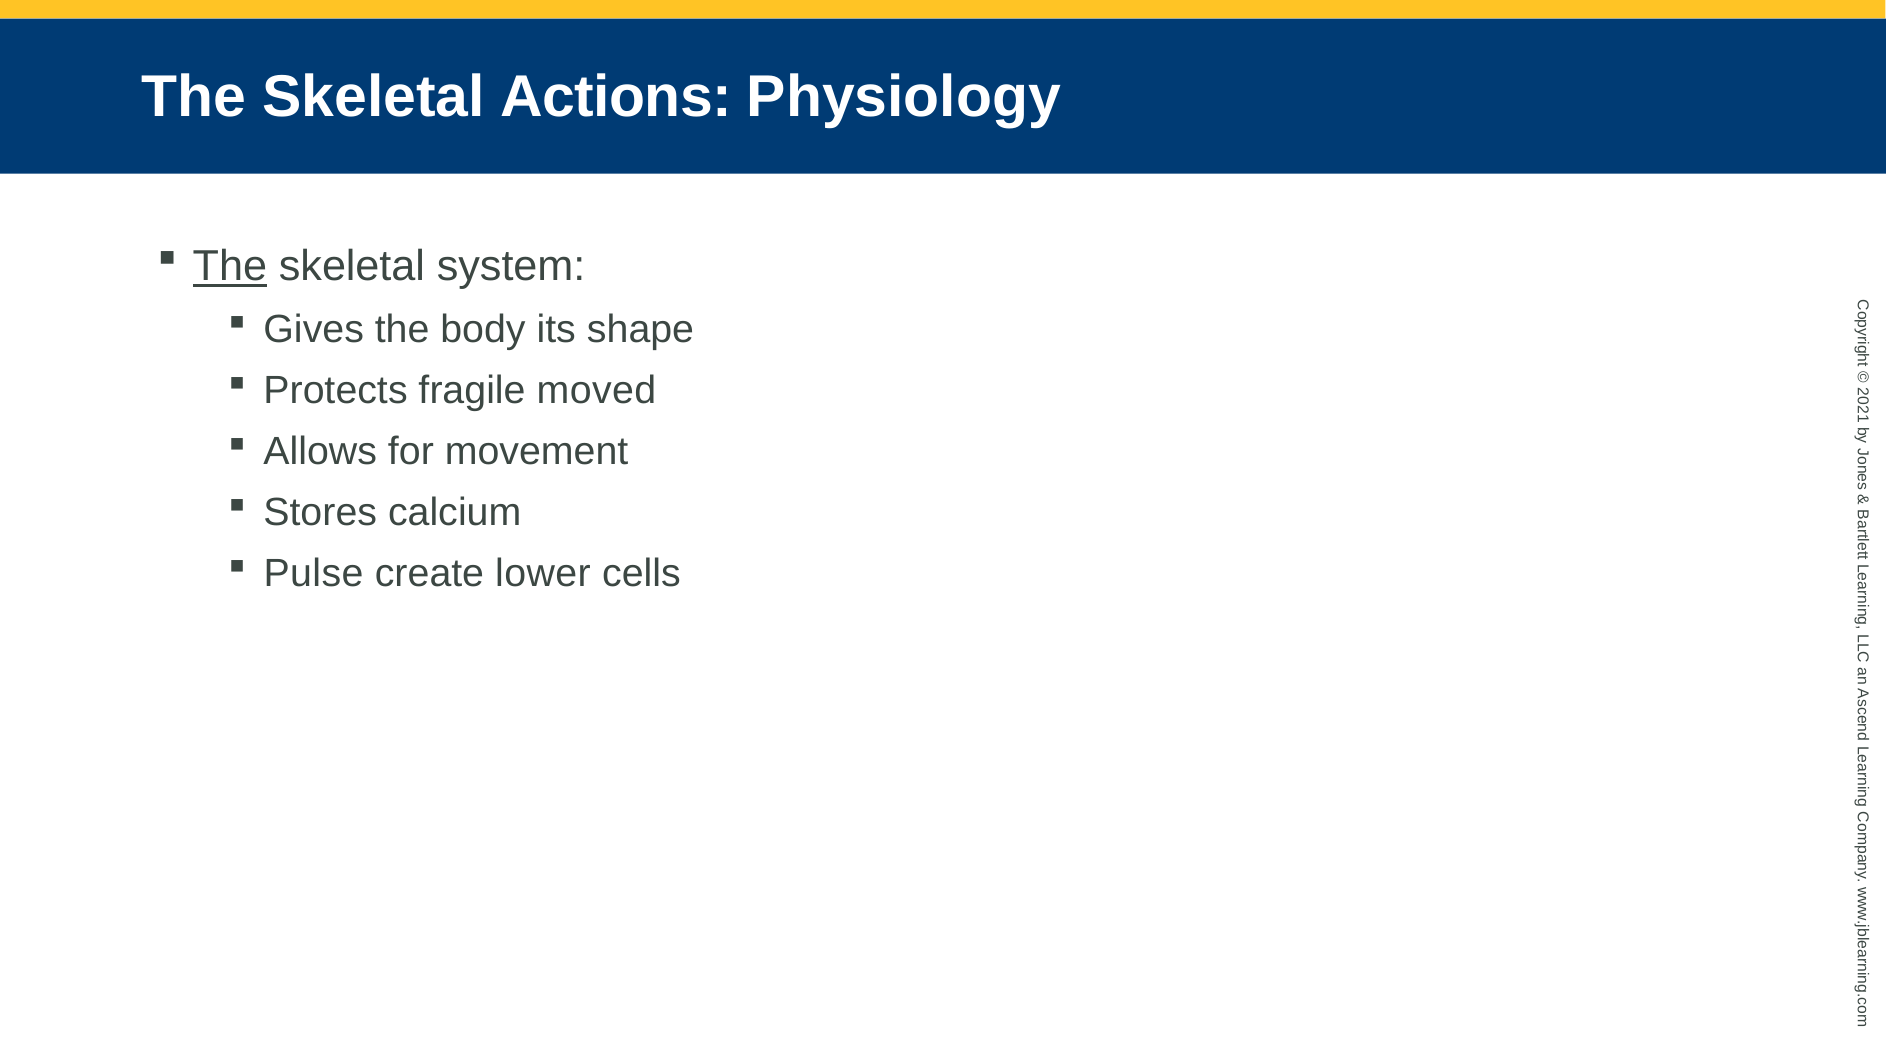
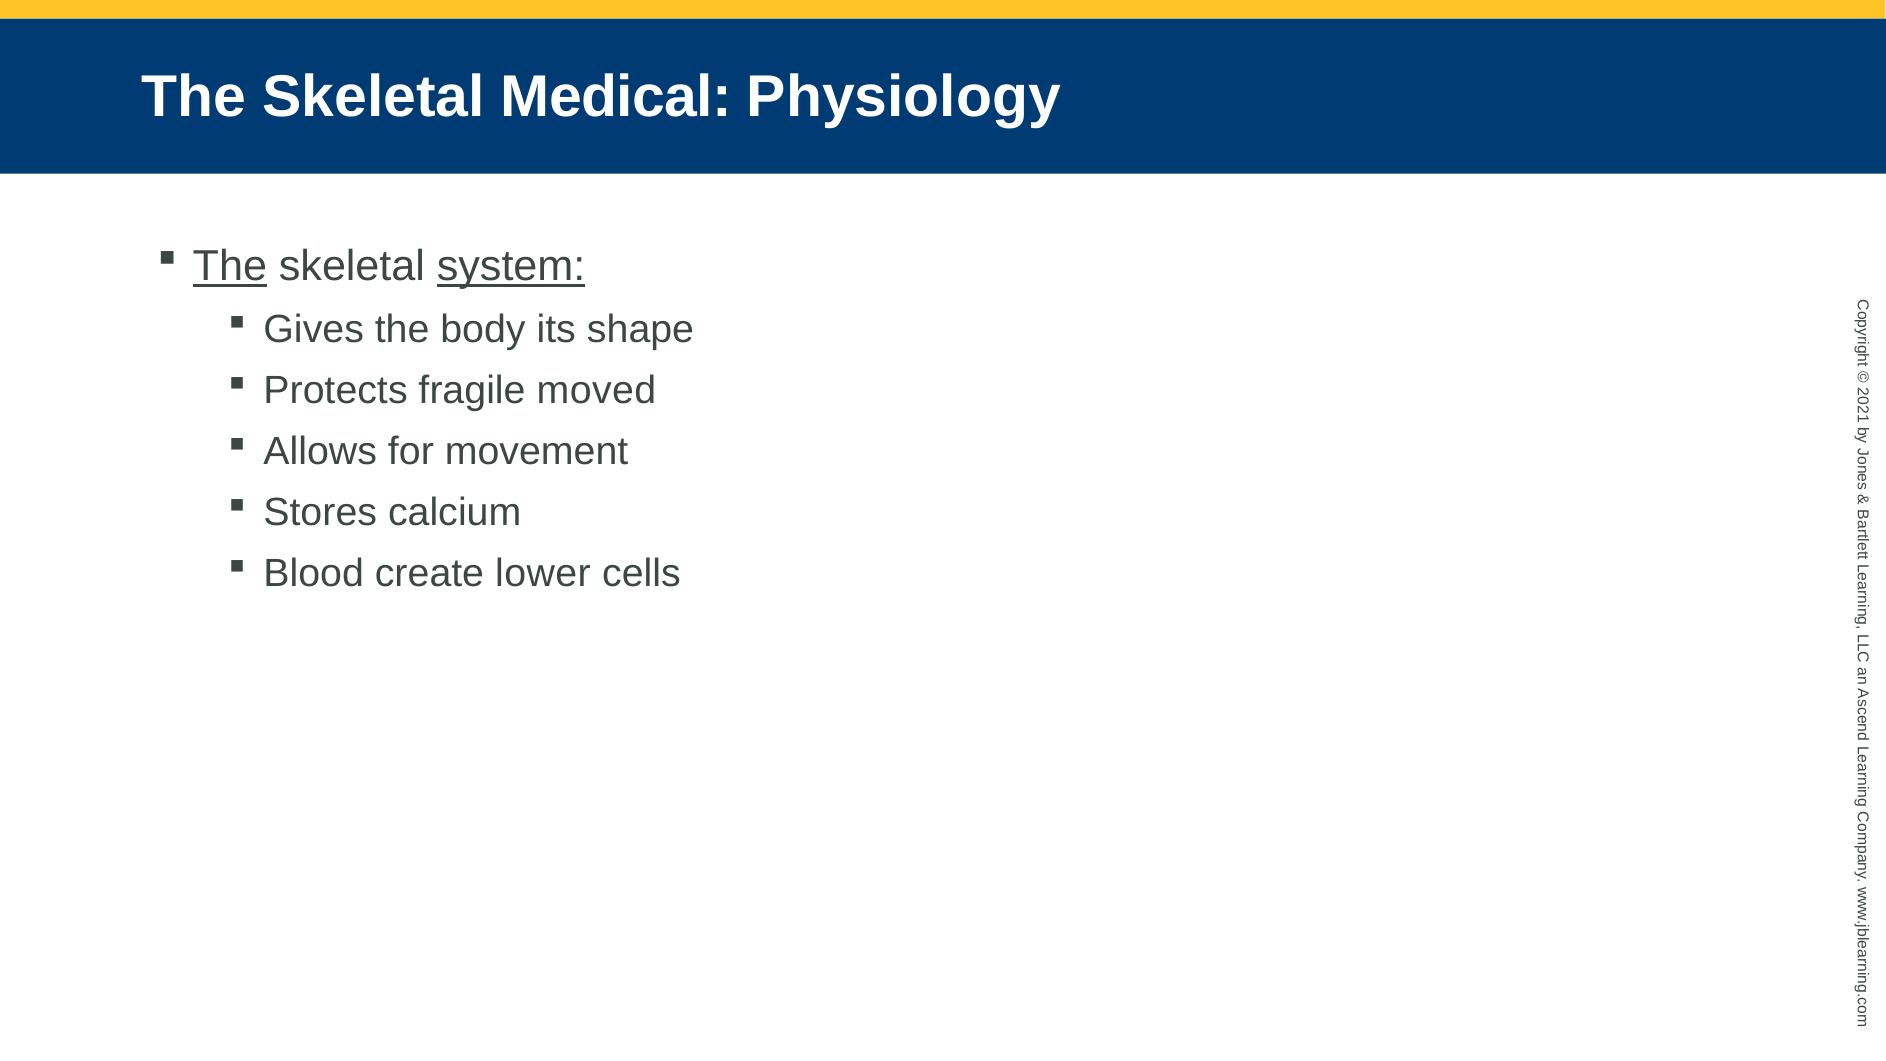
Actions: Actions -> Medical
system underline: none -> present
Pulse: Pulse -> Blood
